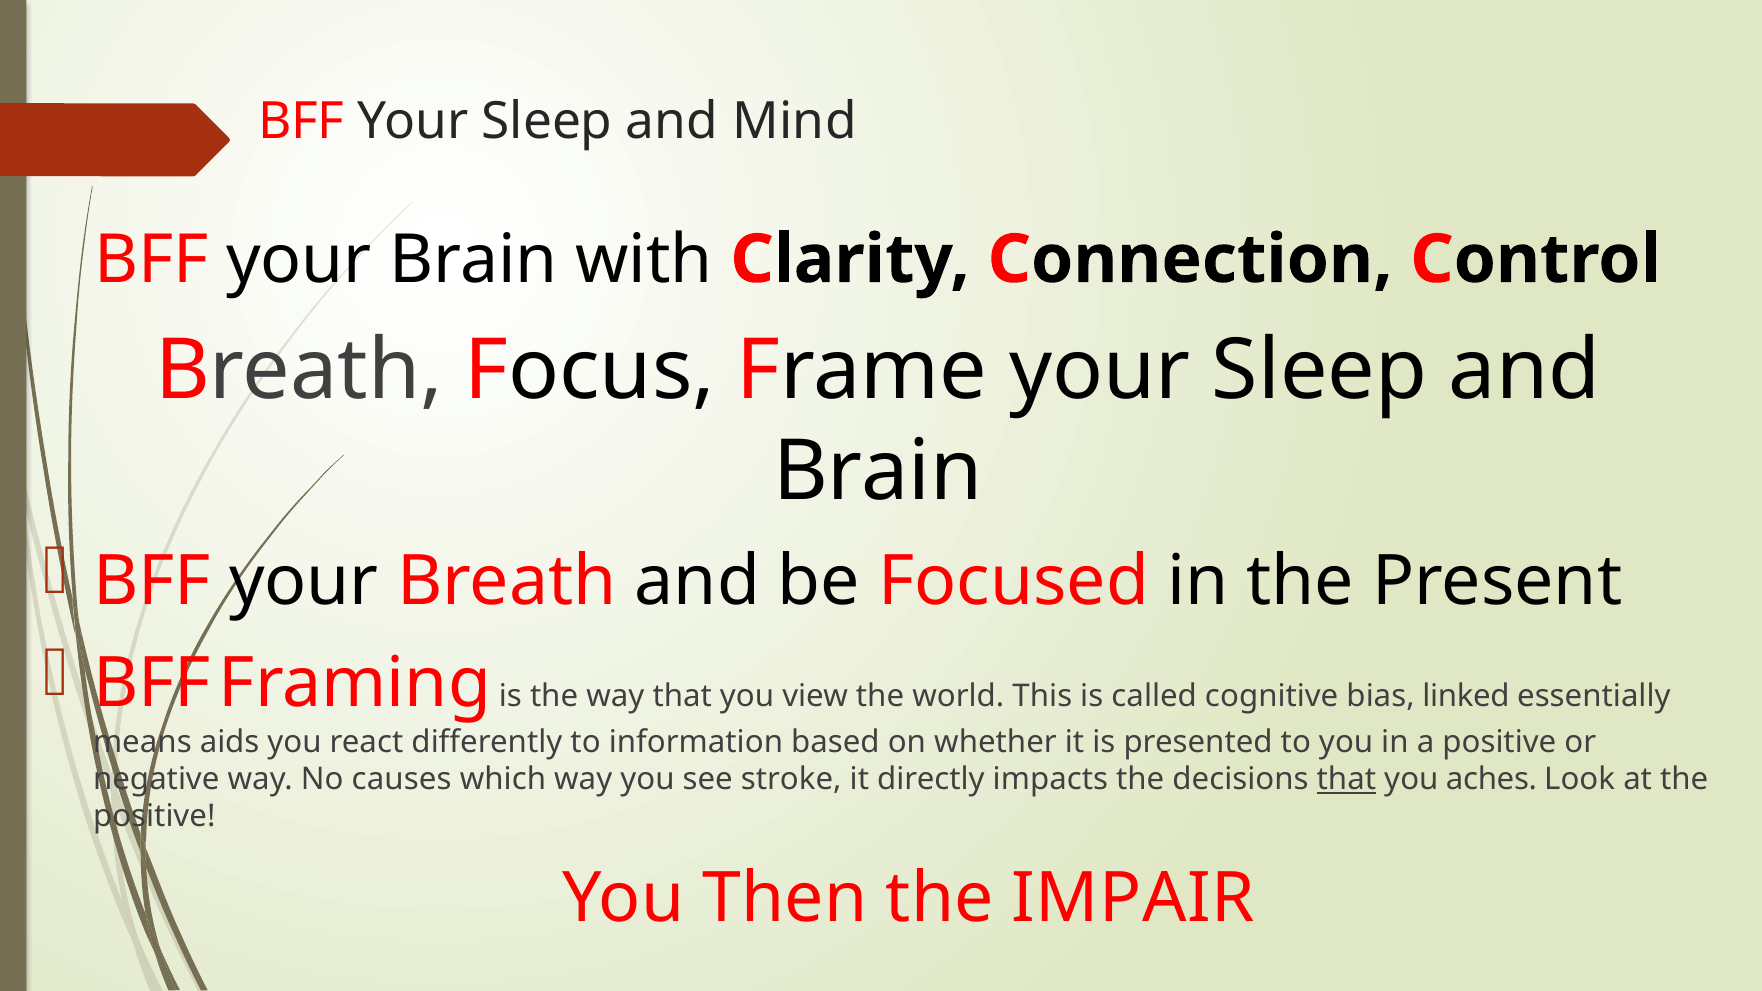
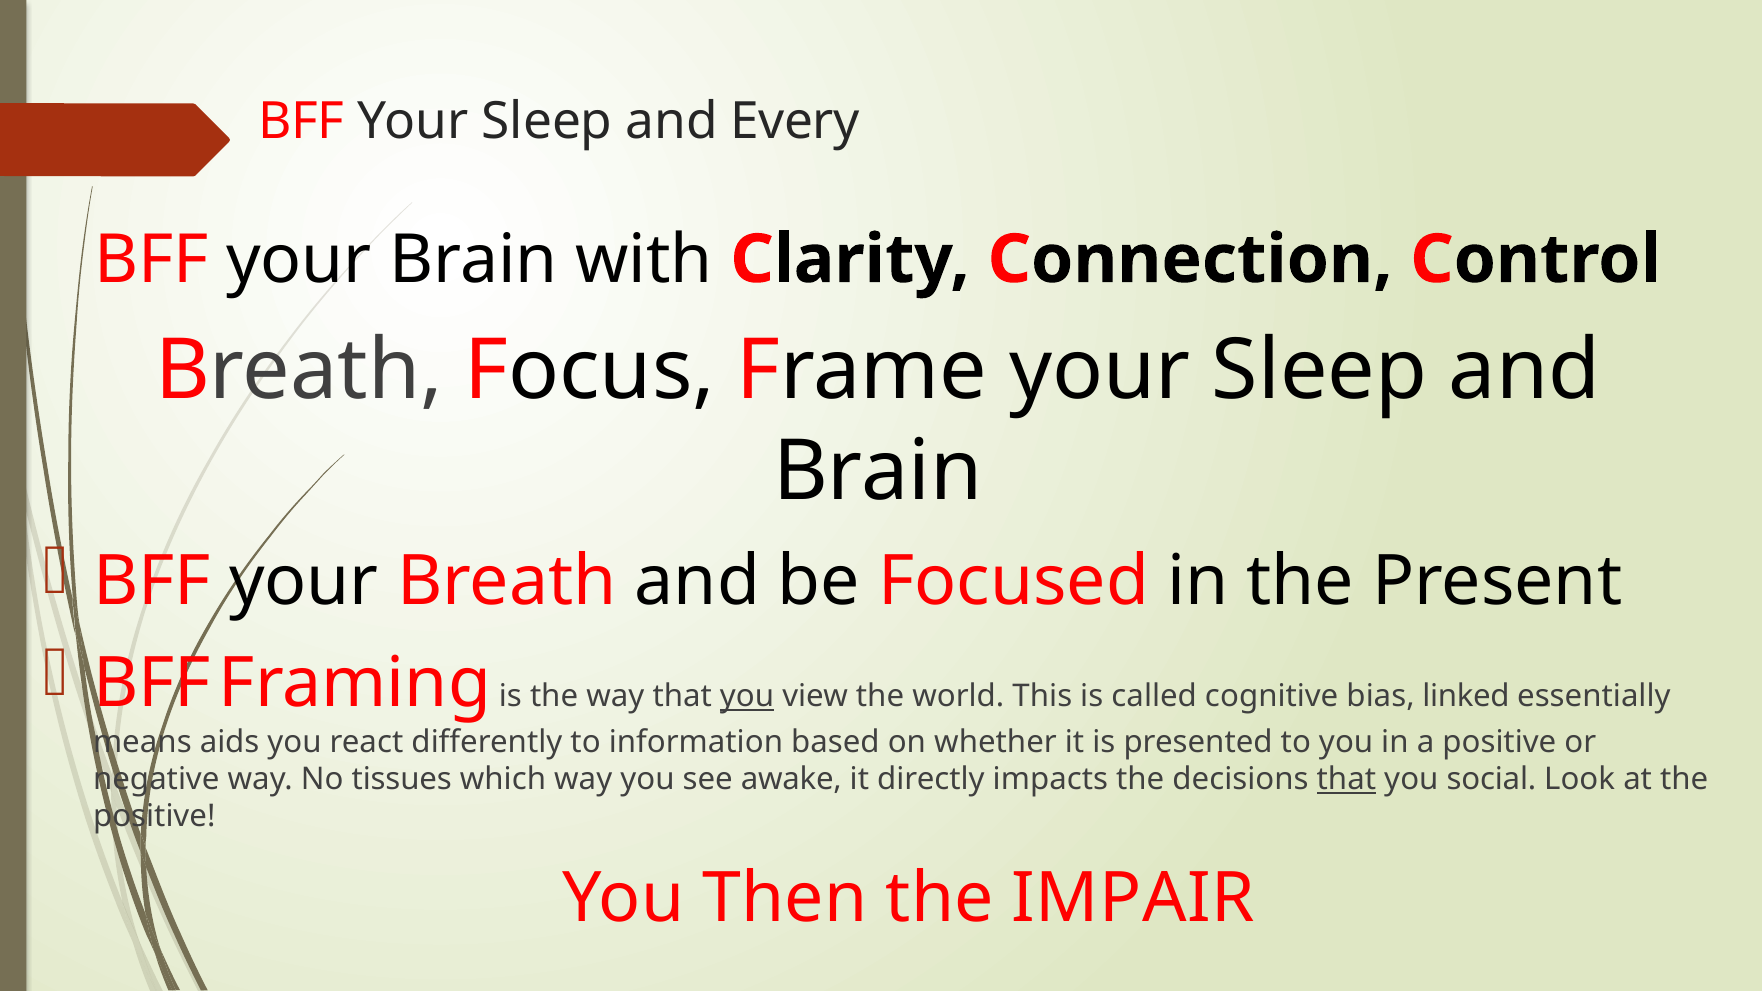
Mind: Mind -> Every
you at (747, 697) underline: none -> present
causes: causes -> tissues
stroke: stroke -> awake
aches: aches -> social
